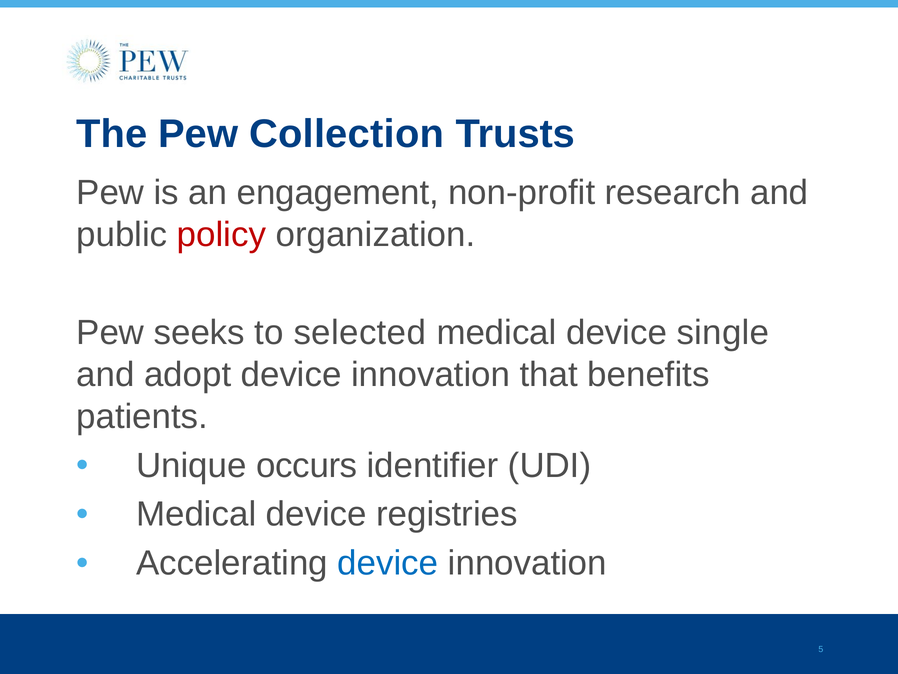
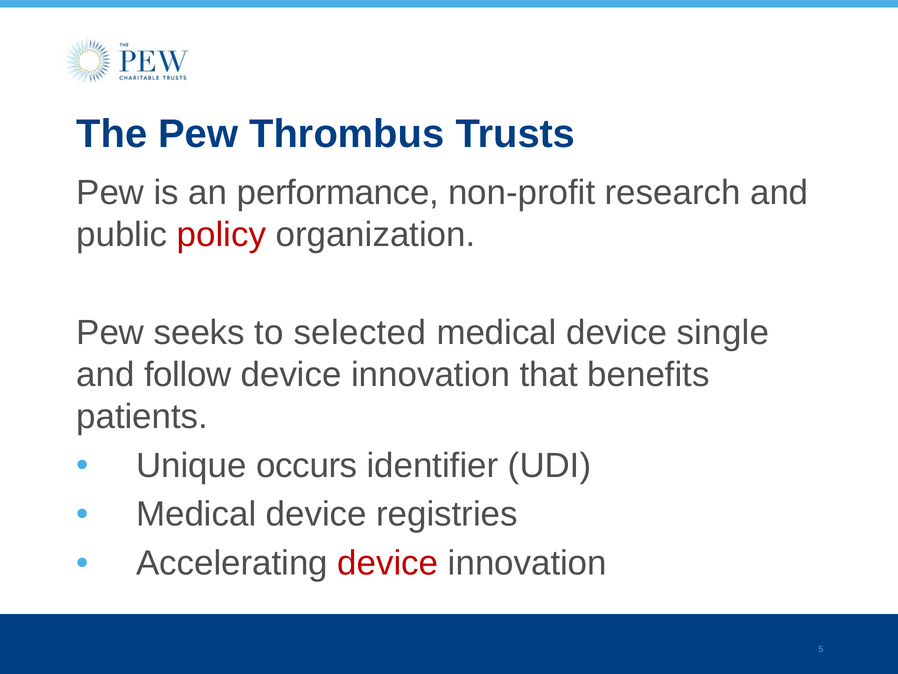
Collection: Collection -> Thrombus
engagement: engagement -> performance
adopt: adopt -> follow
device at (388, 563) colour: blue -> red
